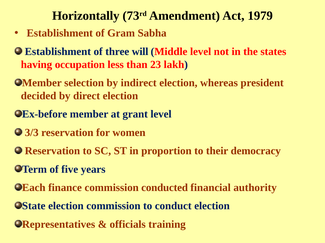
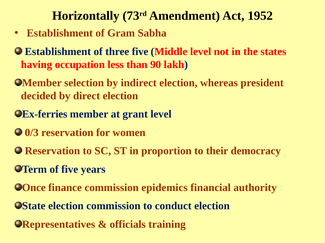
1979: 1979 -> 1952
three will: will -> five
23: 23 -> 90
Ex-before: Ex-before -> Ex-ferries
3/3: 3/3 -> 0/3
Each: Each -> Once
conducted: conducted -> epidemics
